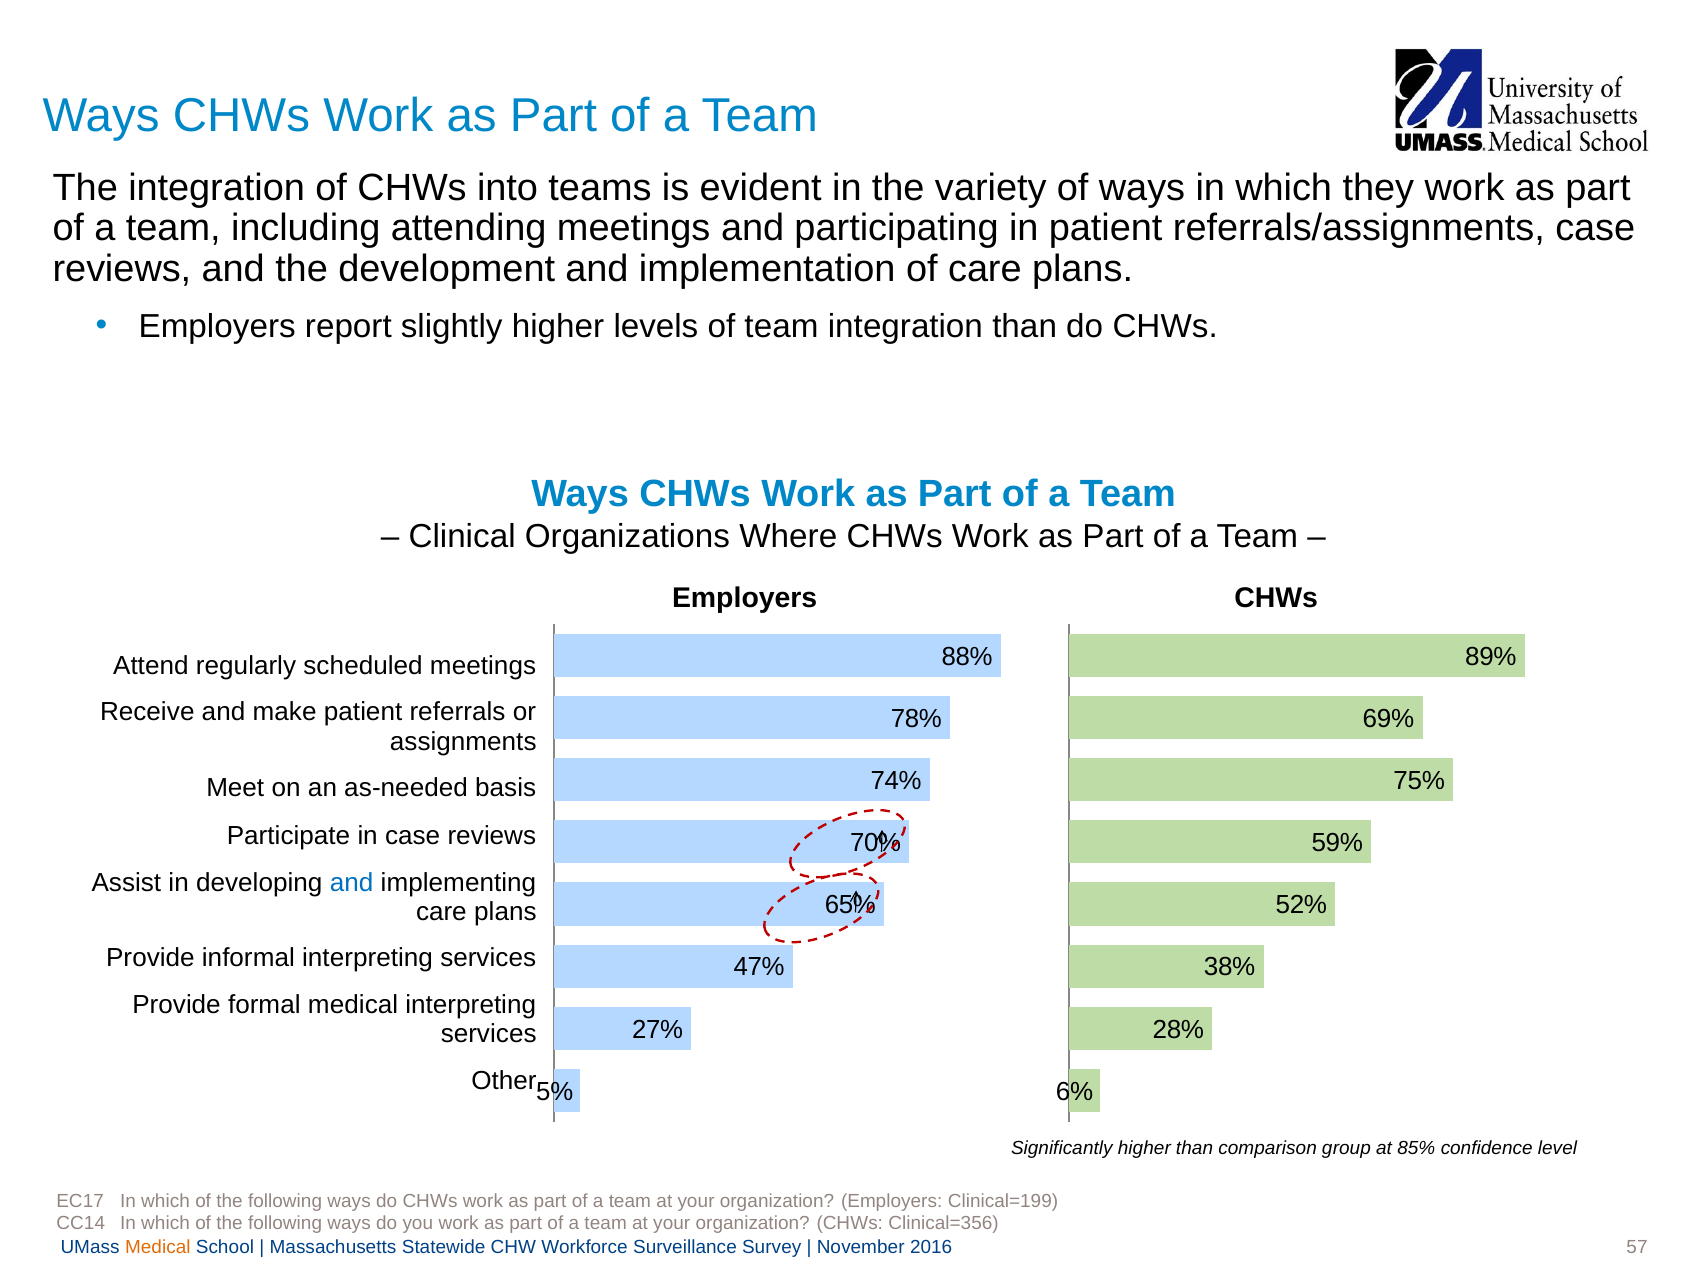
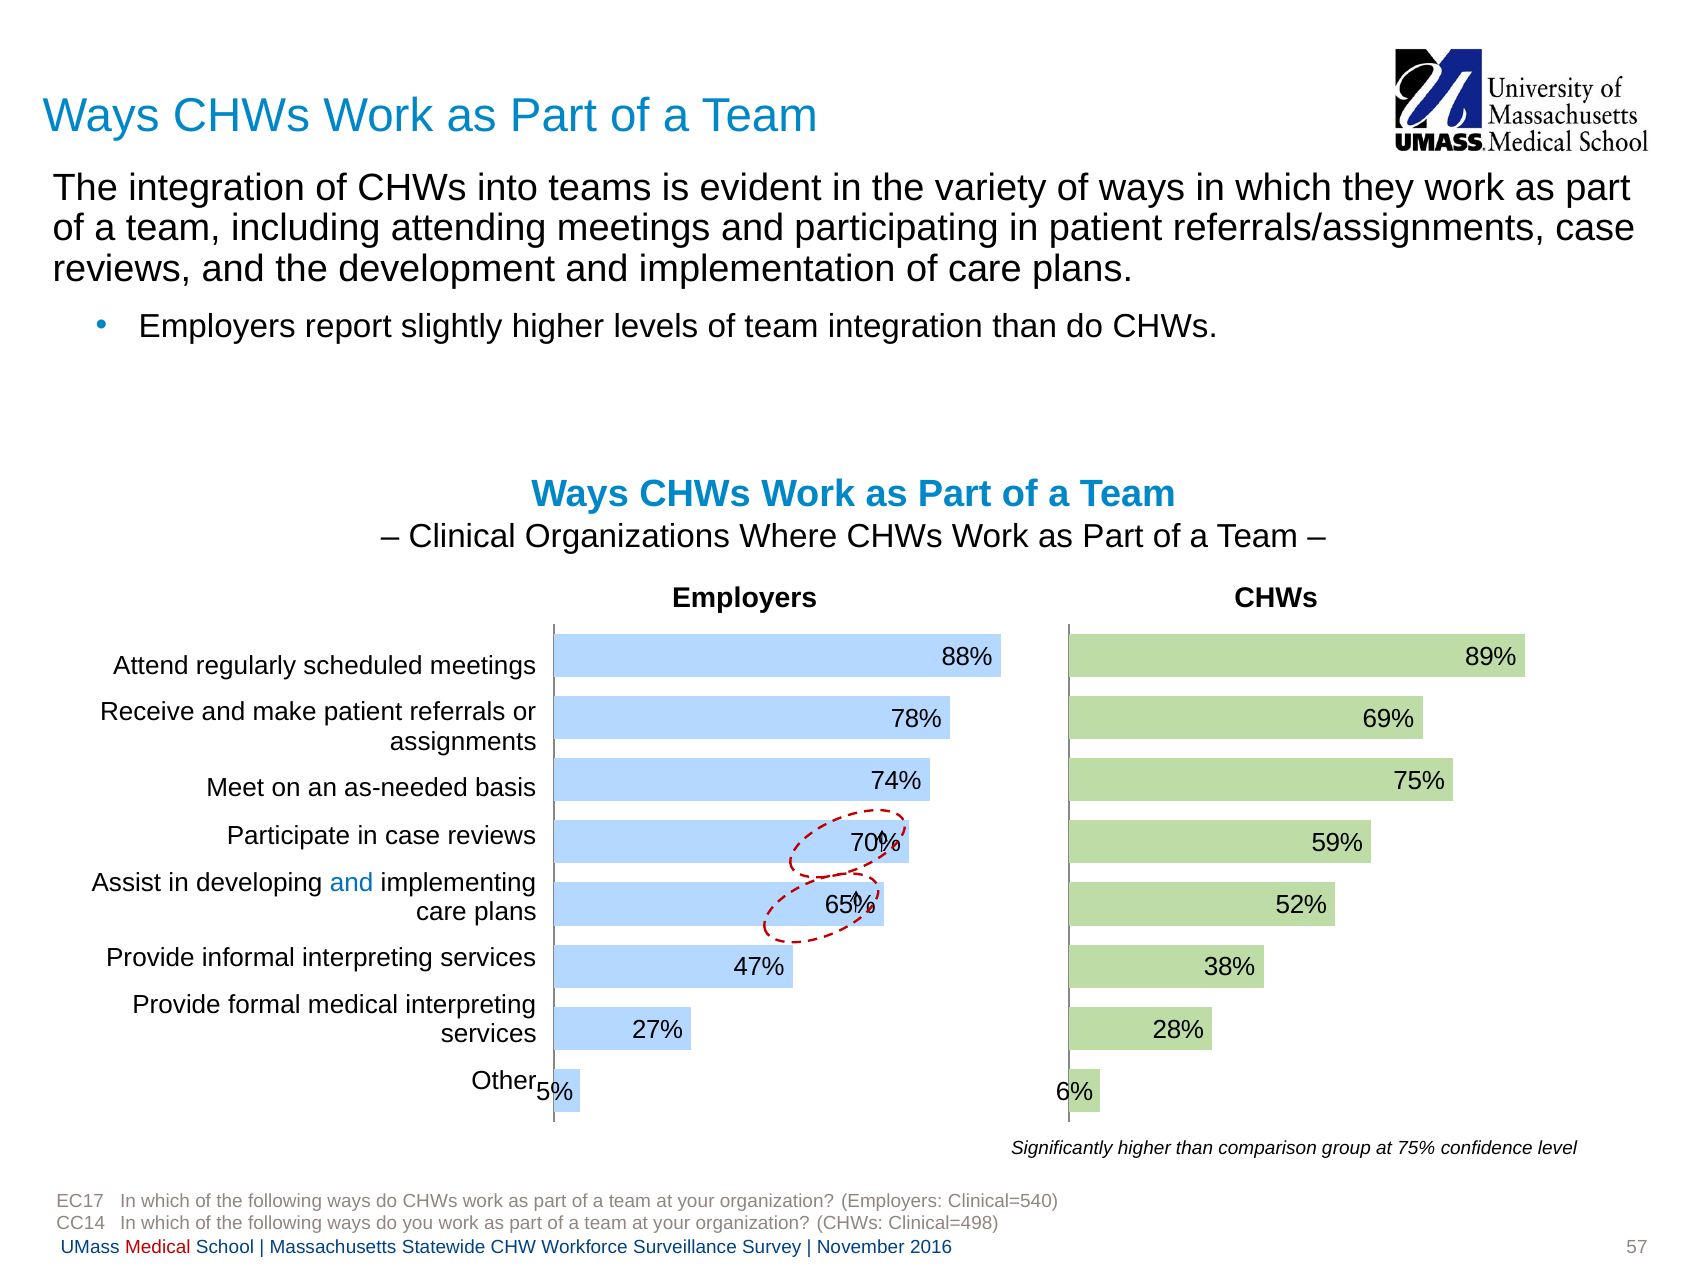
at 85%: 85% -> 75%
Clinical=199: Clinical=199 -> Clinical=540
Clinical=356: Clinical=356 -> Clinical=498
Medical at (158, 1247) colour: orange -> red
